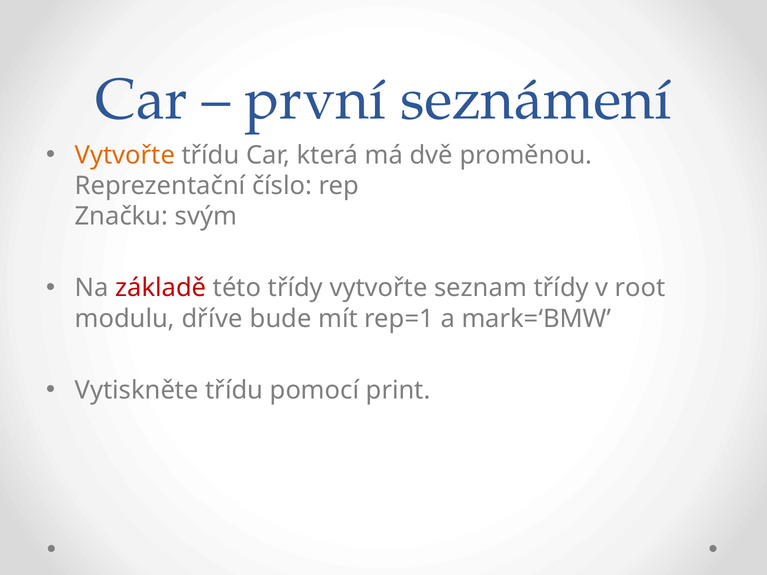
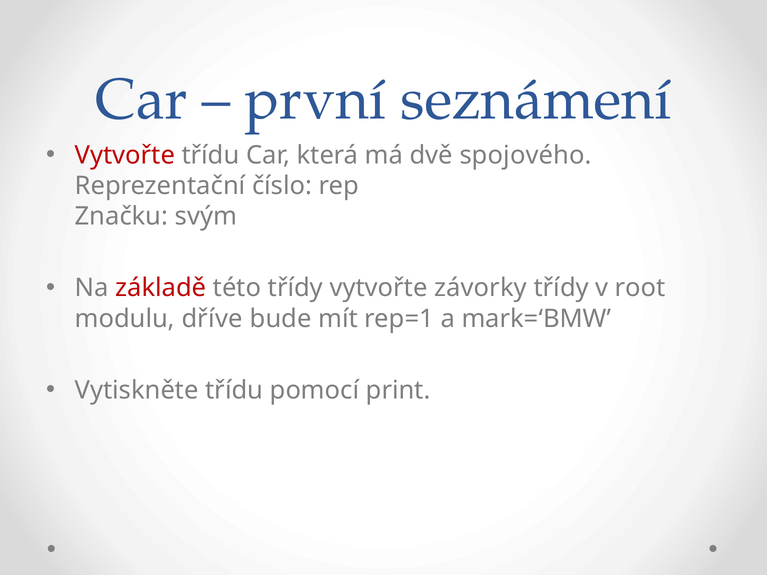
Vytvořte at (125, 155) colour: orange -> red
proměnou: proměnou -> spojového
seznam: seznam -> závorky
